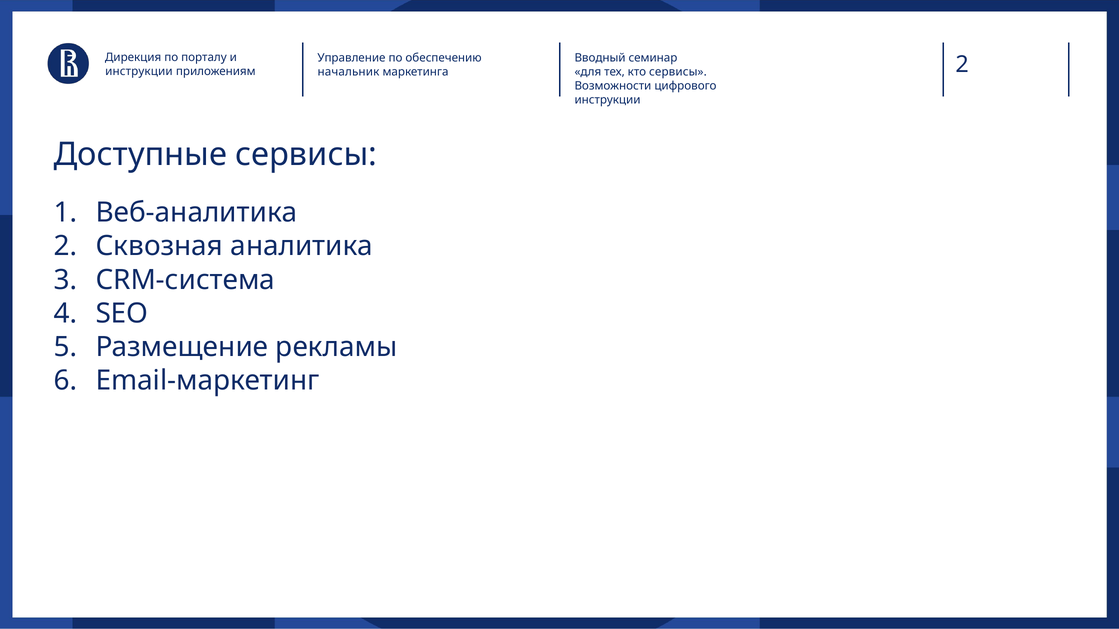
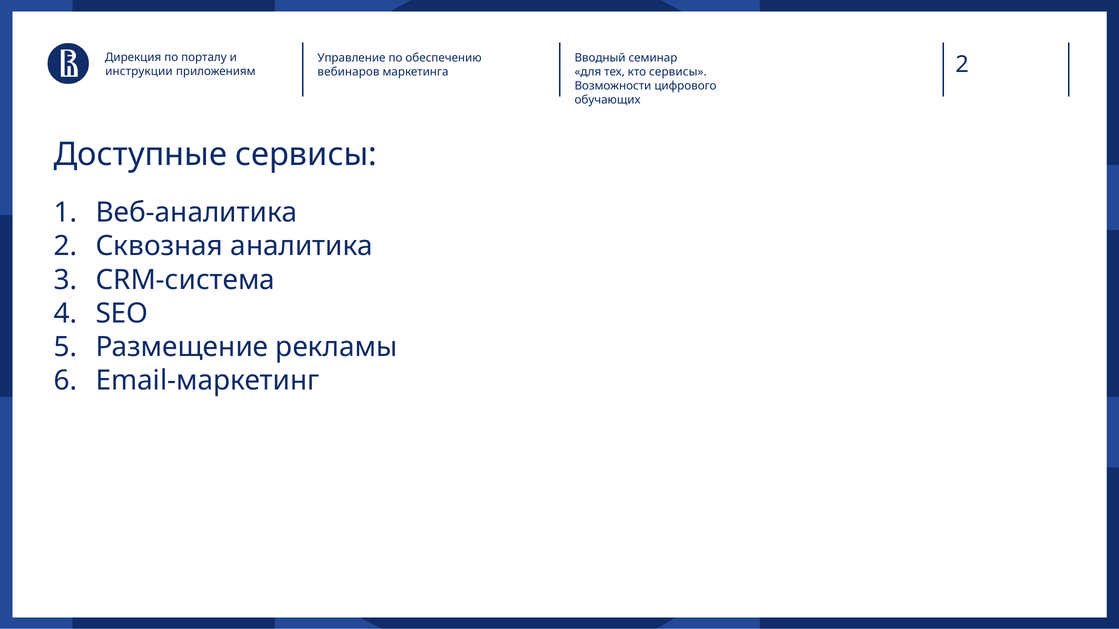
начальник: начальник -> вебинаров
инструкции at (608, 100): инструкции -> обучающих
